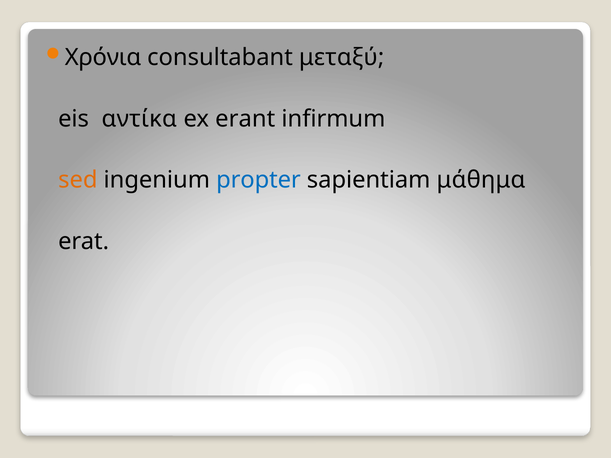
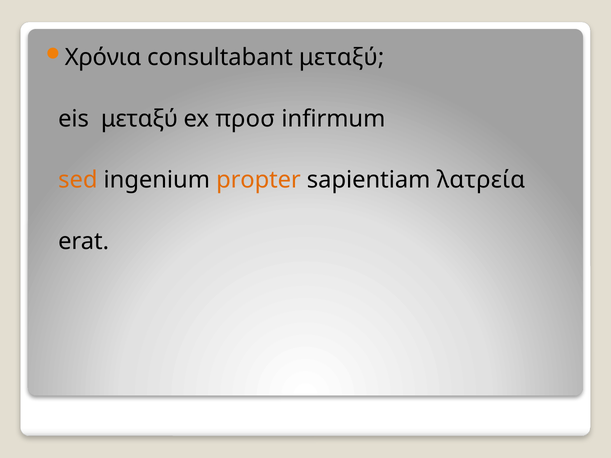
eis αντίκα: αντίκα -> μεταξύ
erant: erant -> προσ
propter colour: blue -> orange
μάθημα: μάθημα -> λατρεία
